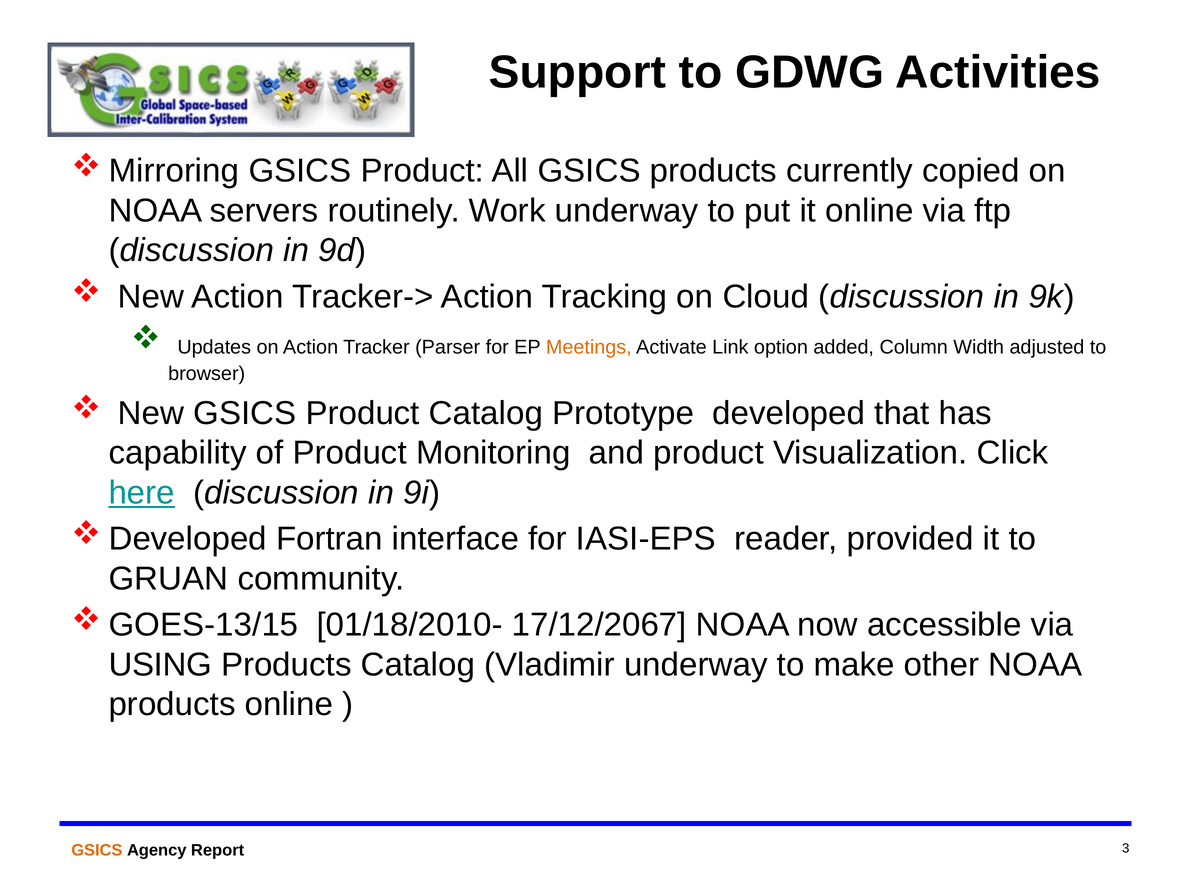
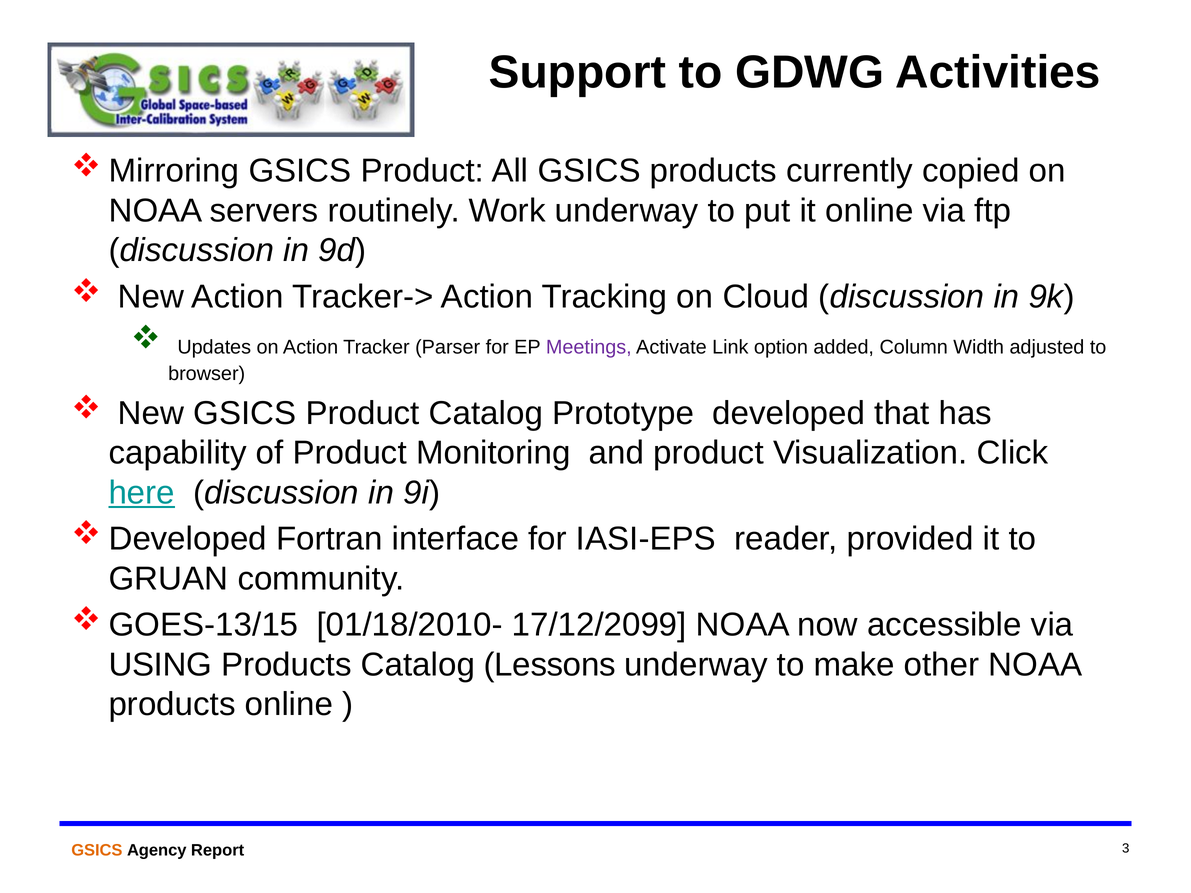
Meetings colour: orange -> purple
17/12/2067: 17/12/2067 -> 17/12/2099
Vladimir: Vladimir -> Lessons
